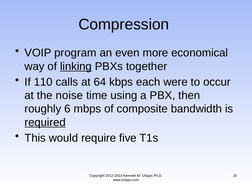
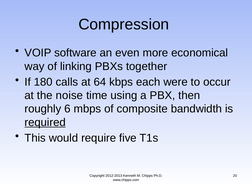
program: program -> software
linking underline: present -> none
110: 110 -> 180
